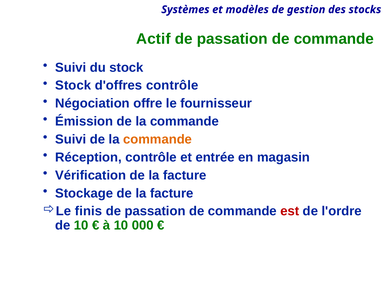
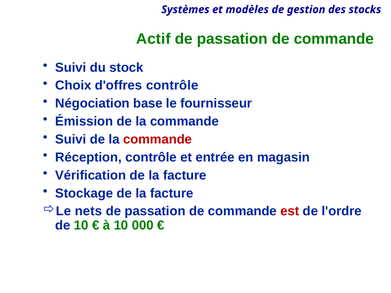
Stock at (73, 85): Stock -> Choix
offre: offre -> base
commande at (158, 139) colour: orange -> red
finis: finis -> nets
